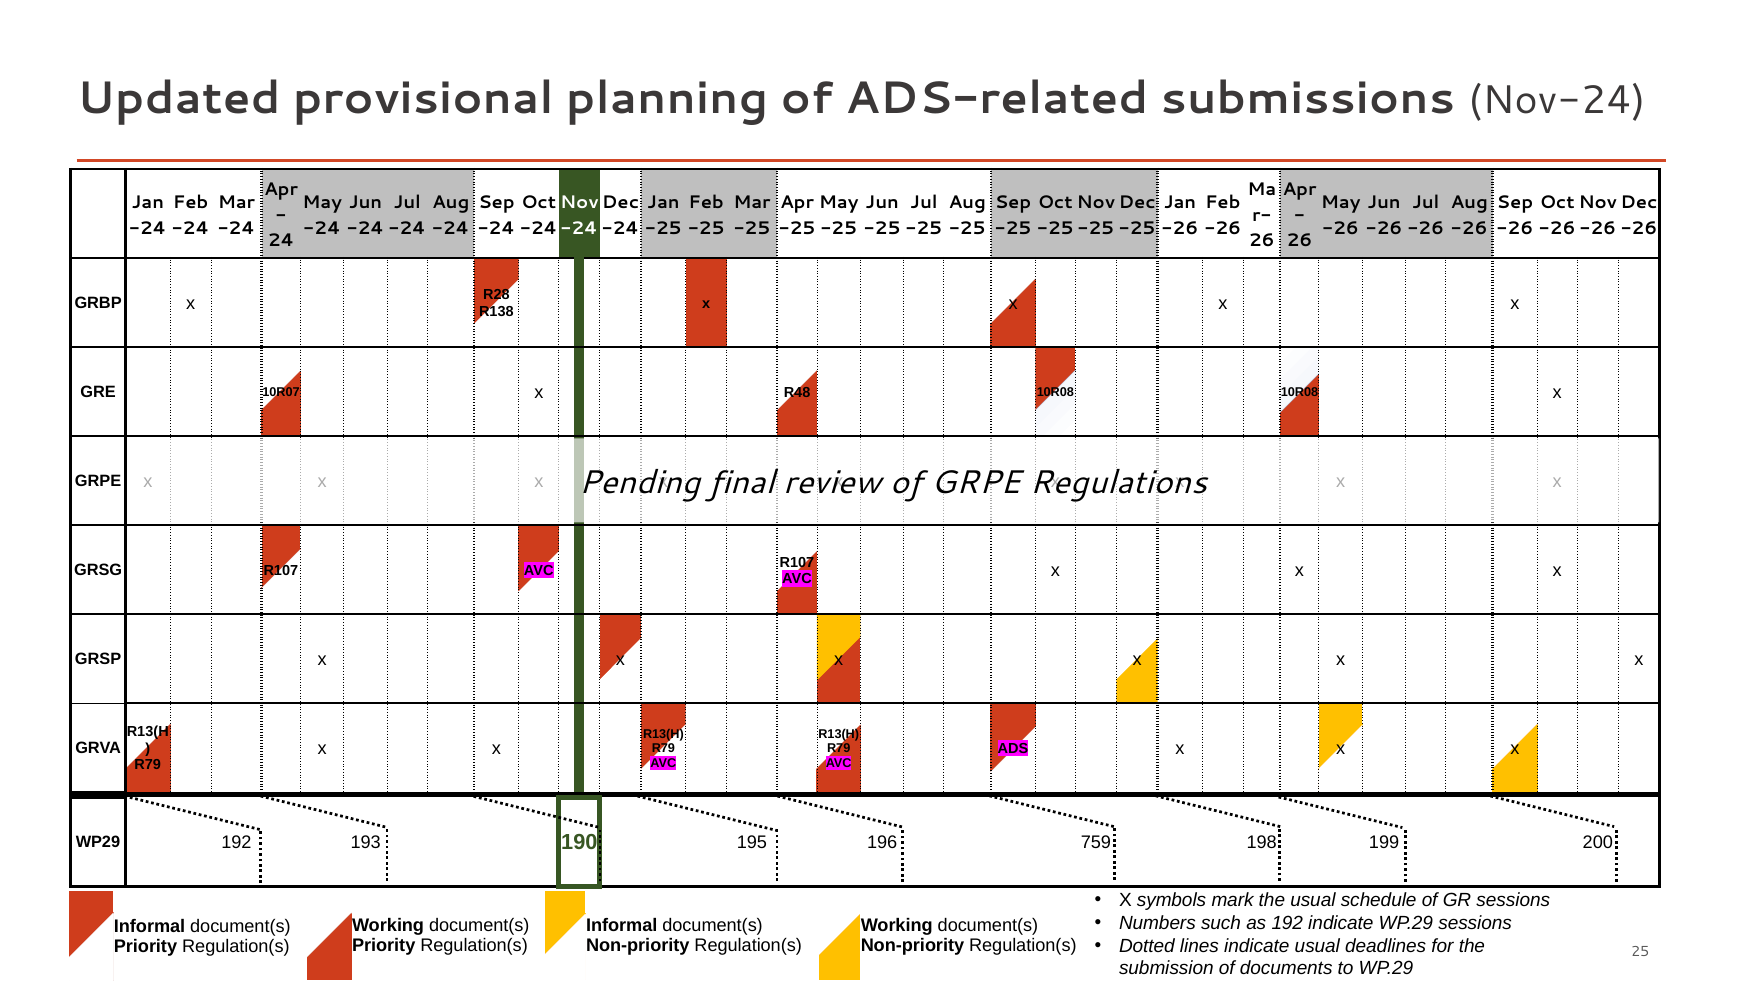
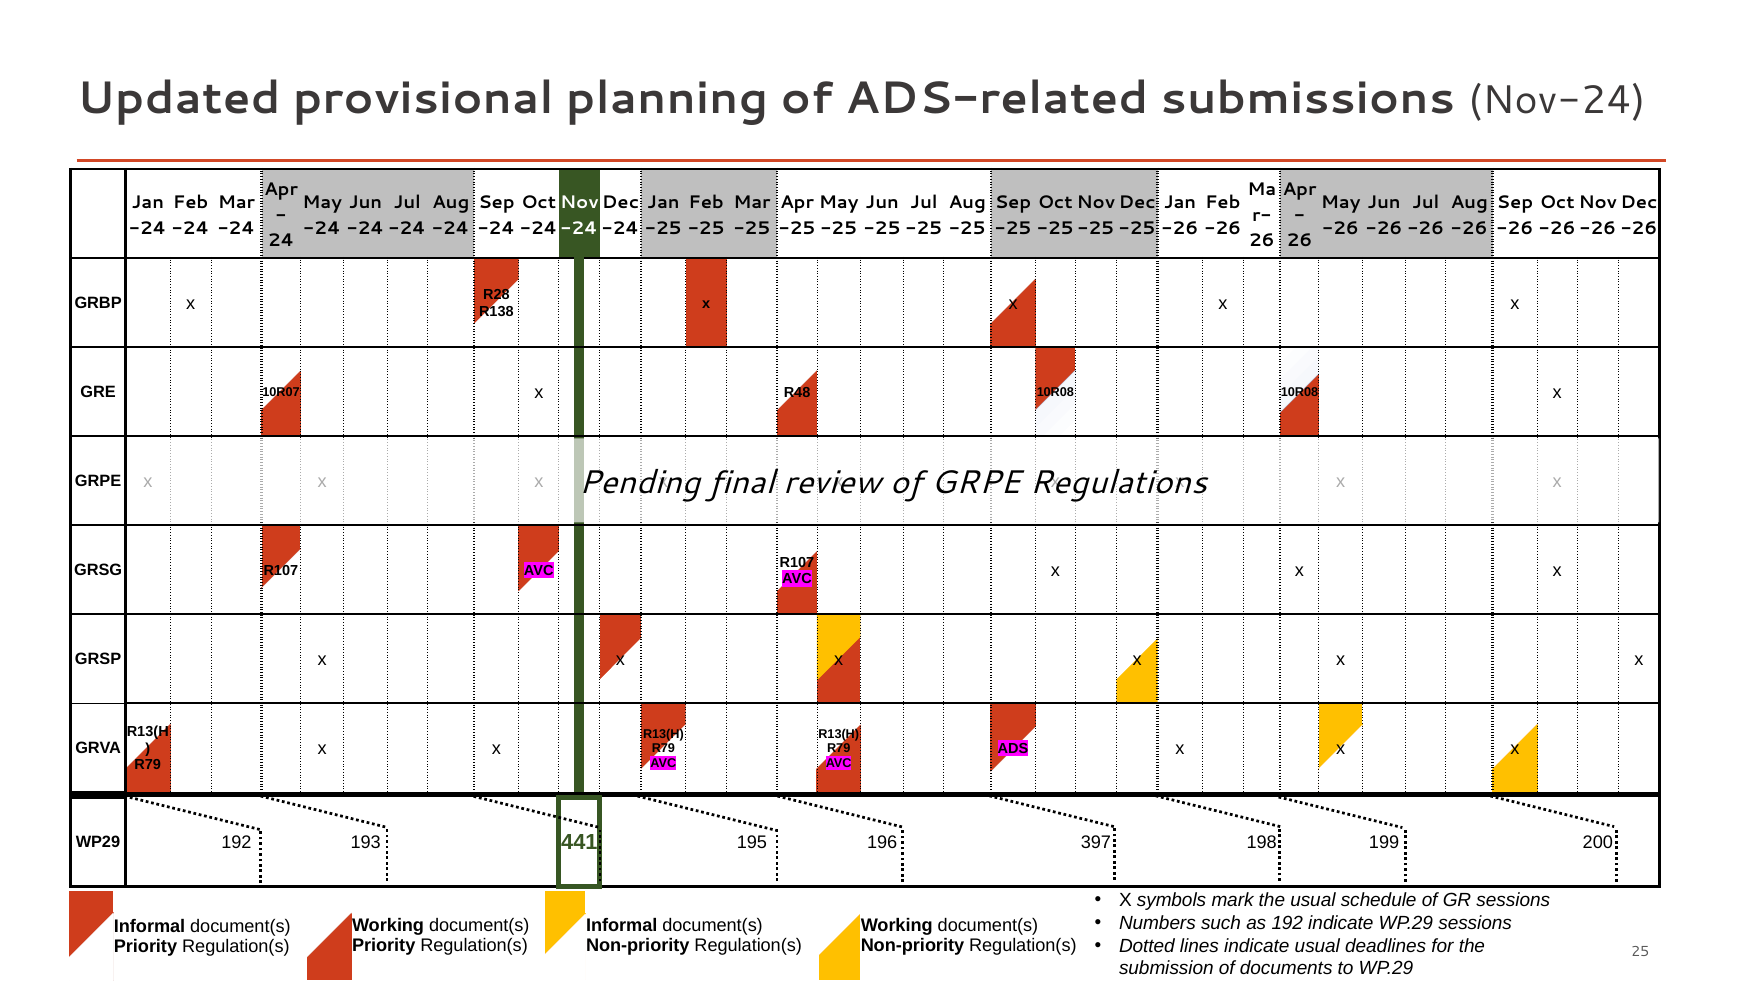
190: 190 -> 441
759: 759 -> 397
